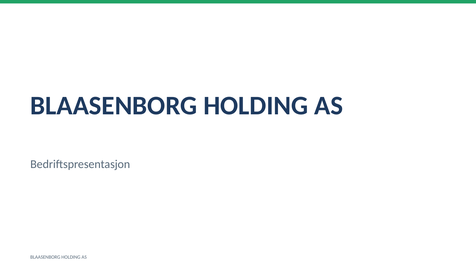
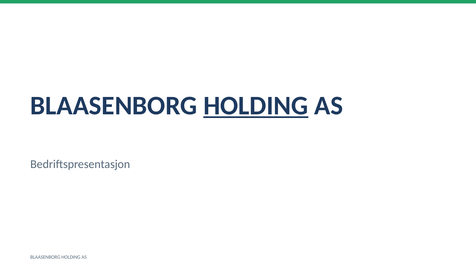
HOLDING at (256, 106) underline: none -> present
